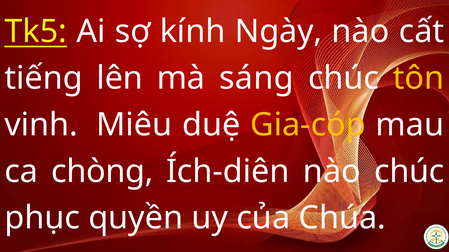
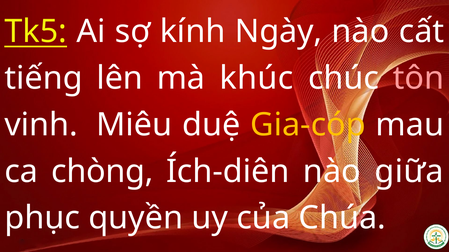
sáng: sáng -> khúc
tôn colour: yellow -> pink
nào chúc: chúc -> giữa
